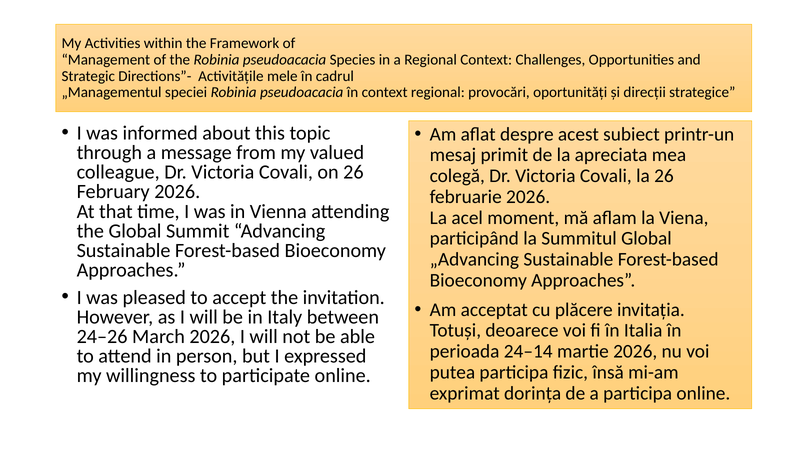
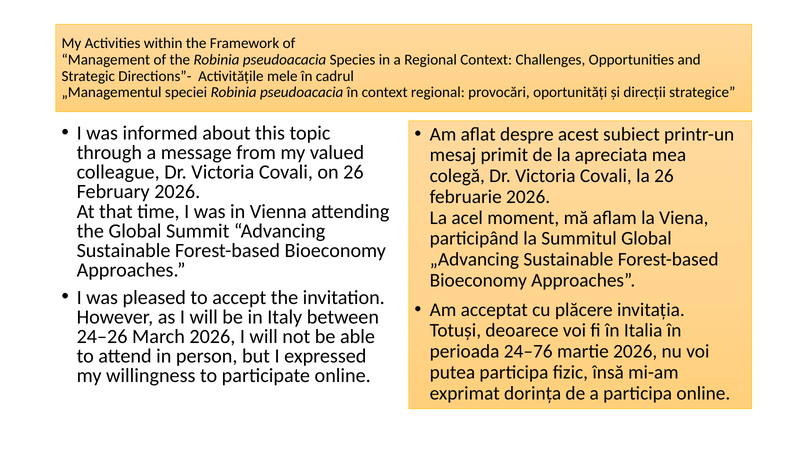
24–14: 24–14 -> 24–76
